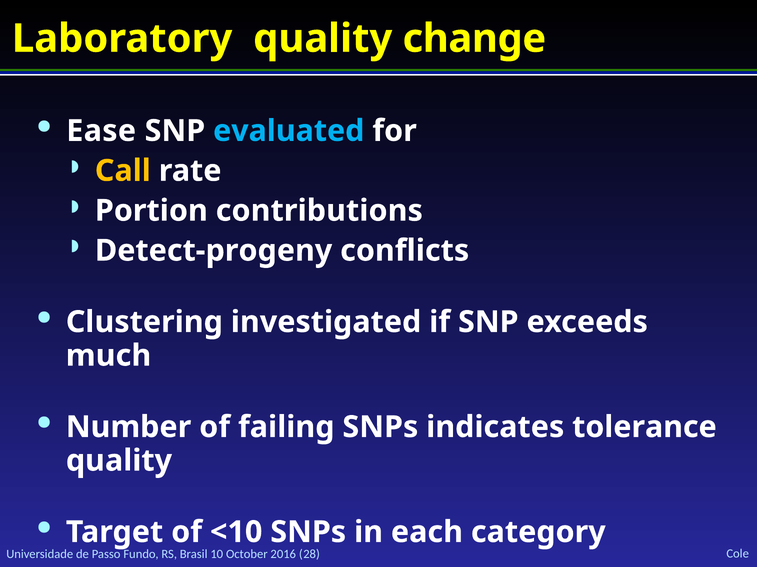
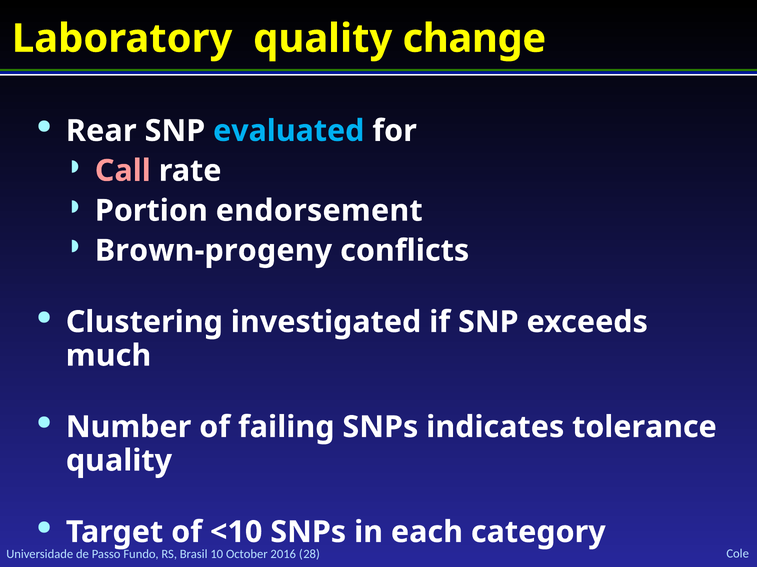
Ease: Ease -> Rear
Call colour: yellow -> pink
contributions: contributions -> endorsement
Detect-progeny: Detect-progeny -> Brown-progeny
